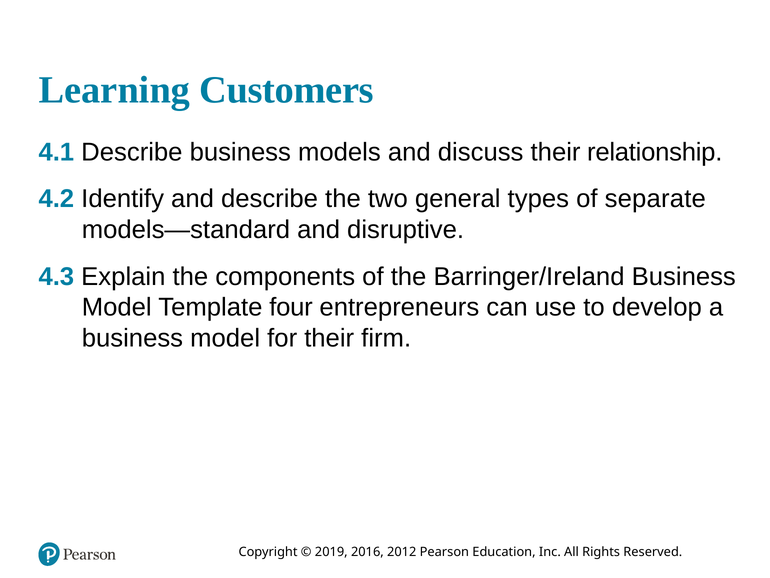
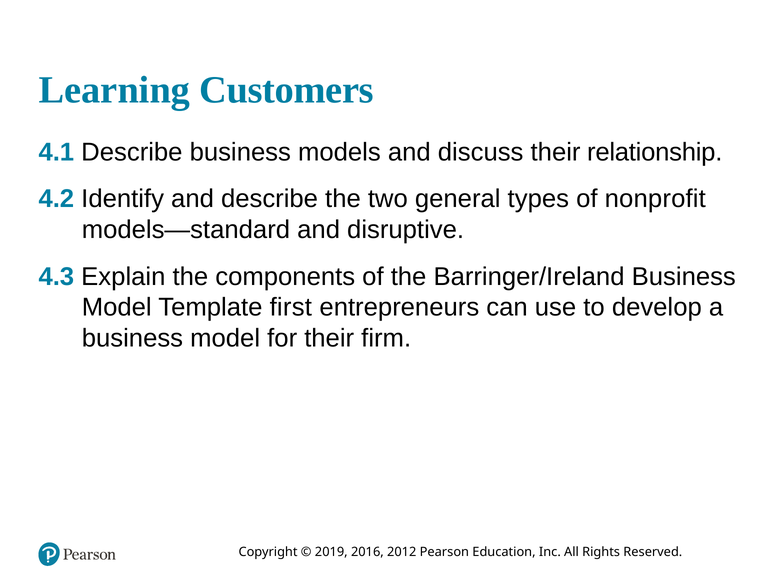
separate: separate -> nonprofit
four: four -> first
